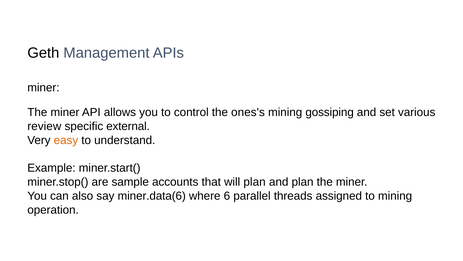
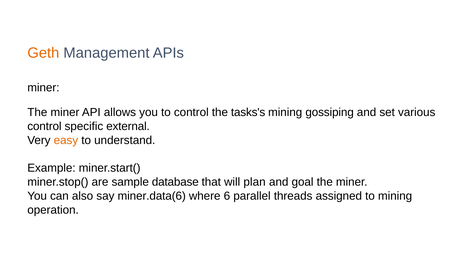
Geth colour: black -> orange
ones's: ones's -> tasks's
review at (44, 126): review -> control
accounts: accounts -> database
and plan: plan -> goal
